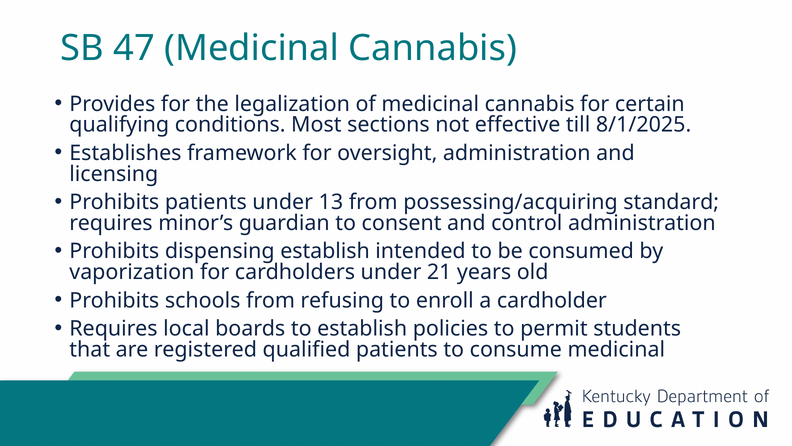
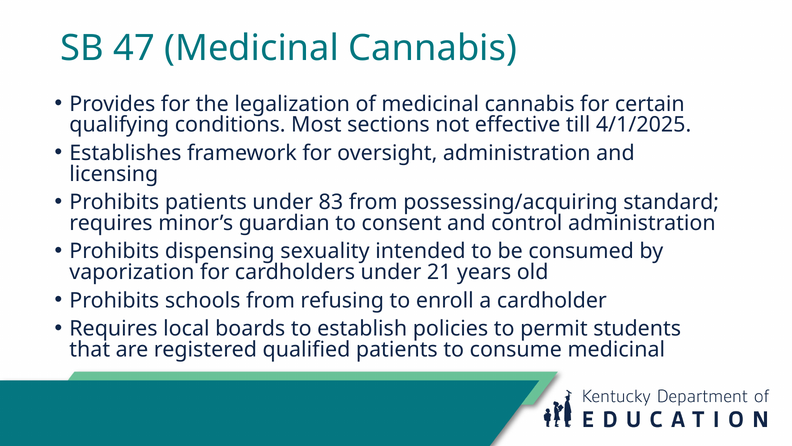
8/1/2025: 8/1/2025 -> 4/1/2025
13: 13 -> 83
dispensing establish: establish -> sexuality
